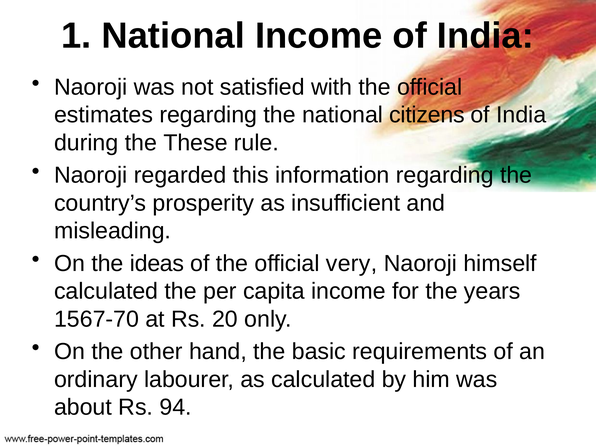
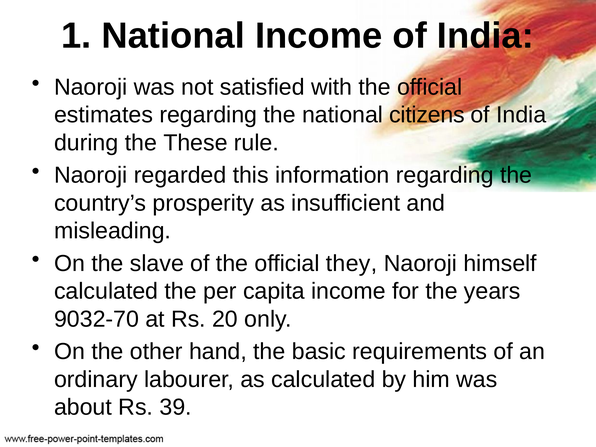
ideas: ideas -> slave
very: very -> they
1567-70: 1567-70 -> 9032-70
94: 94 -> 39
